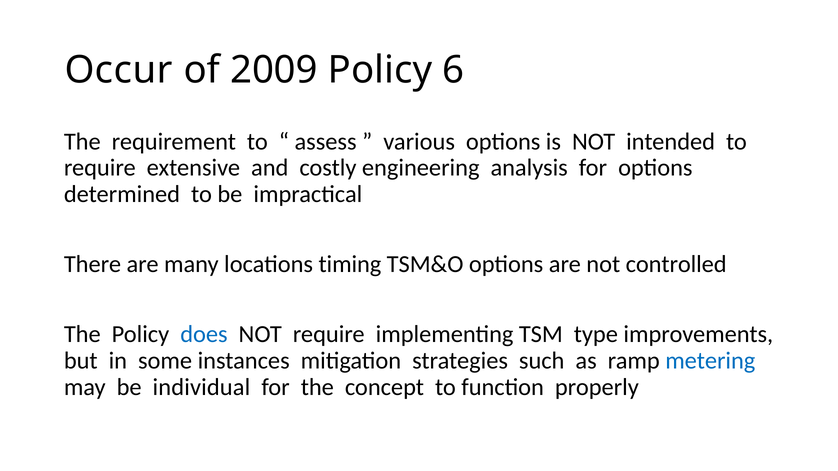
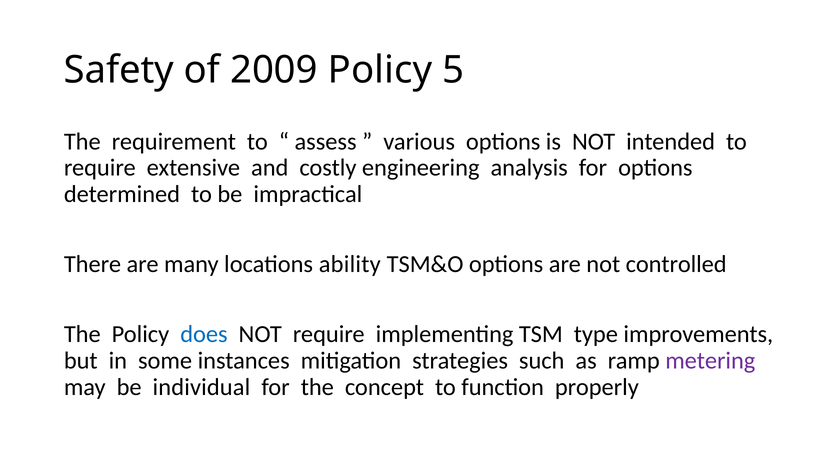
Occur: Occur -> Safety
6: 6 -> 5
timing: timing -> ability
metering colour: blue -> purple
